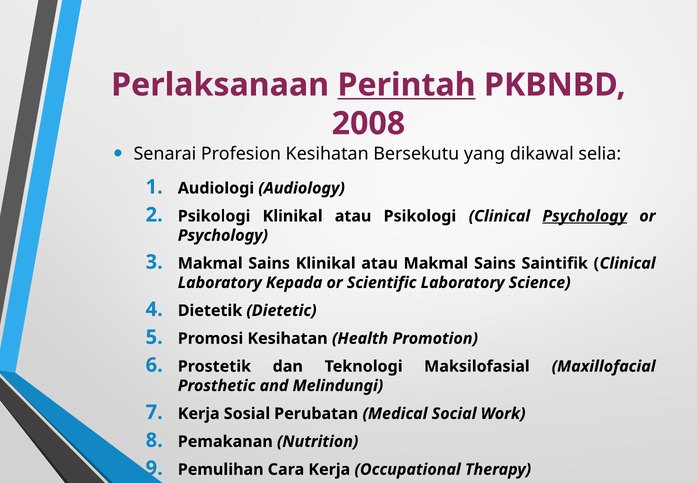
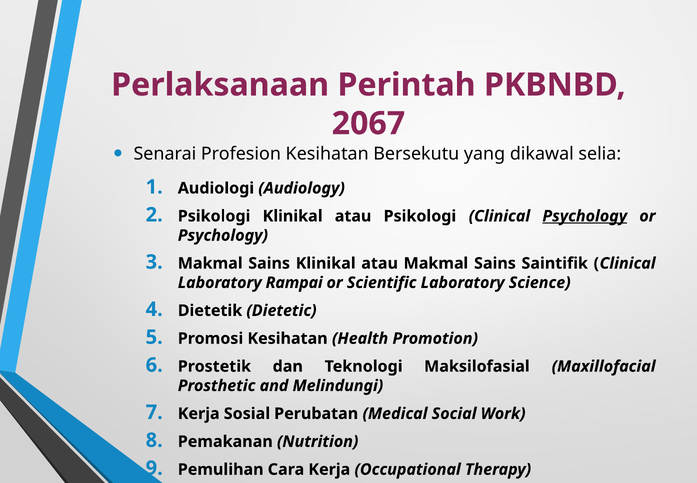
Perintah underline: present -> none
2008: 2008 -> 2067
Kepada: Kepada -> Rampai
